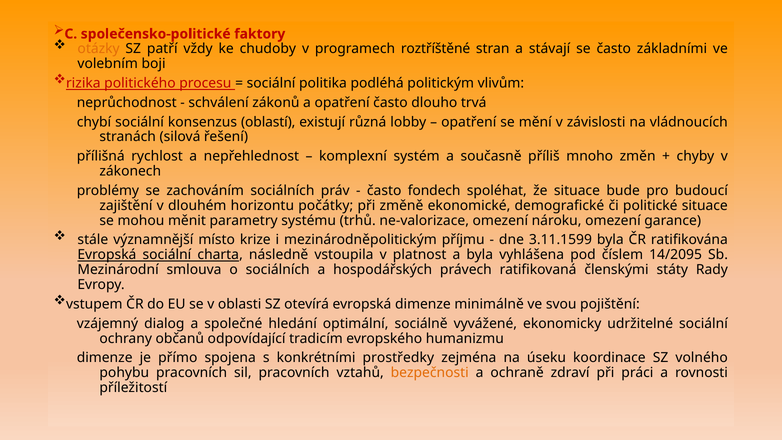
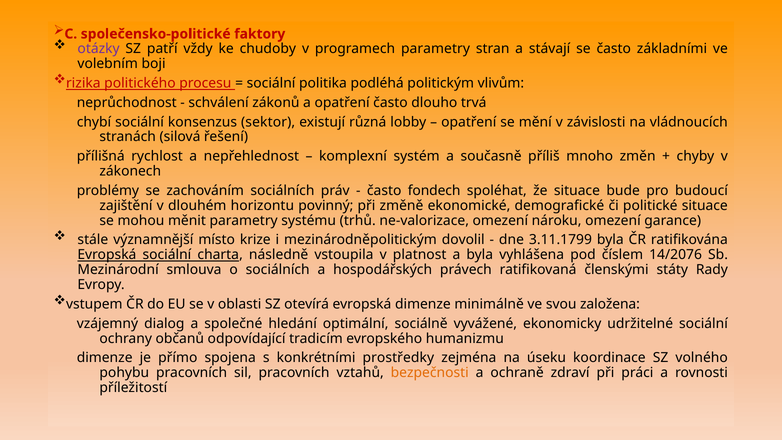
otázky colour: orange -> purple
programech roztříštěné: roztříštěné -> parametry
oblastí: oblastí -> sektor
počátky: počátky -> povinný
příjmu: příjmu -> dovolil
3.11.1599: 3.11.1599 -> 3.11.1799
14/2095: 14/2095 -> 14/2076
pojištění: pojištění -> založena
